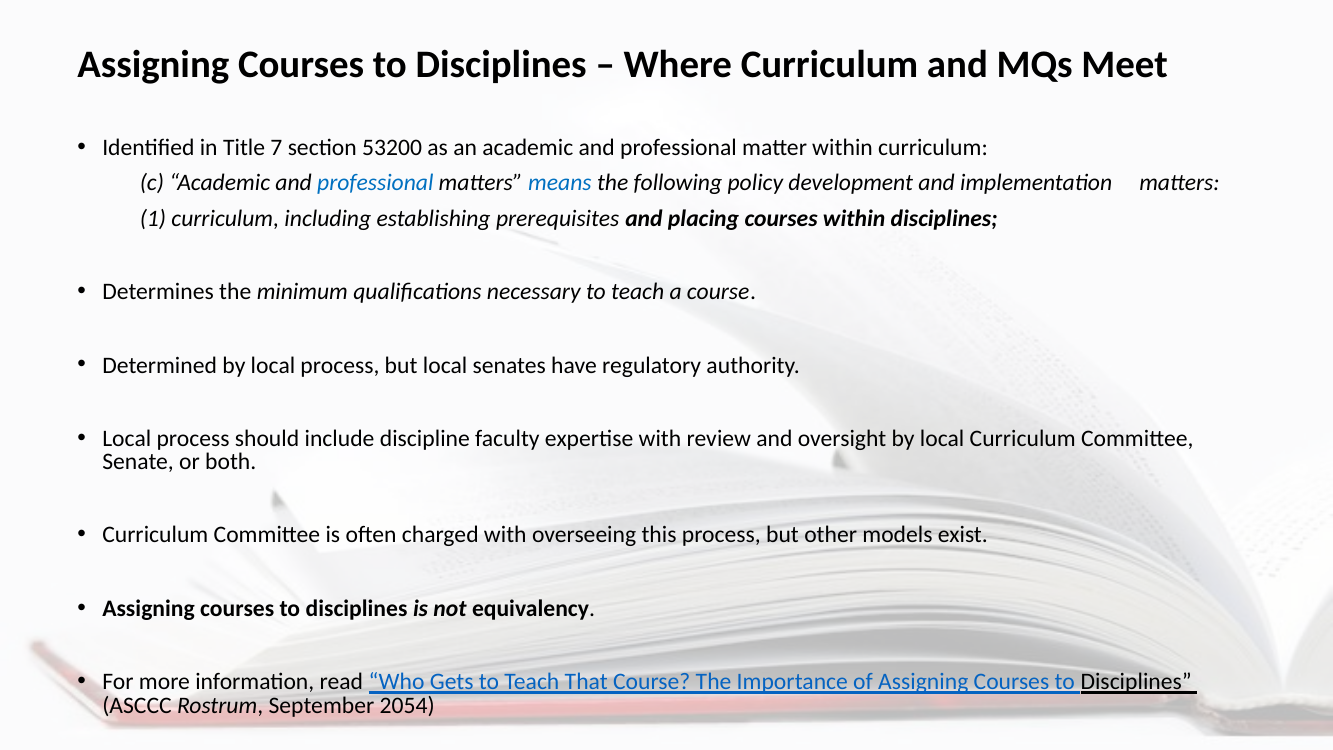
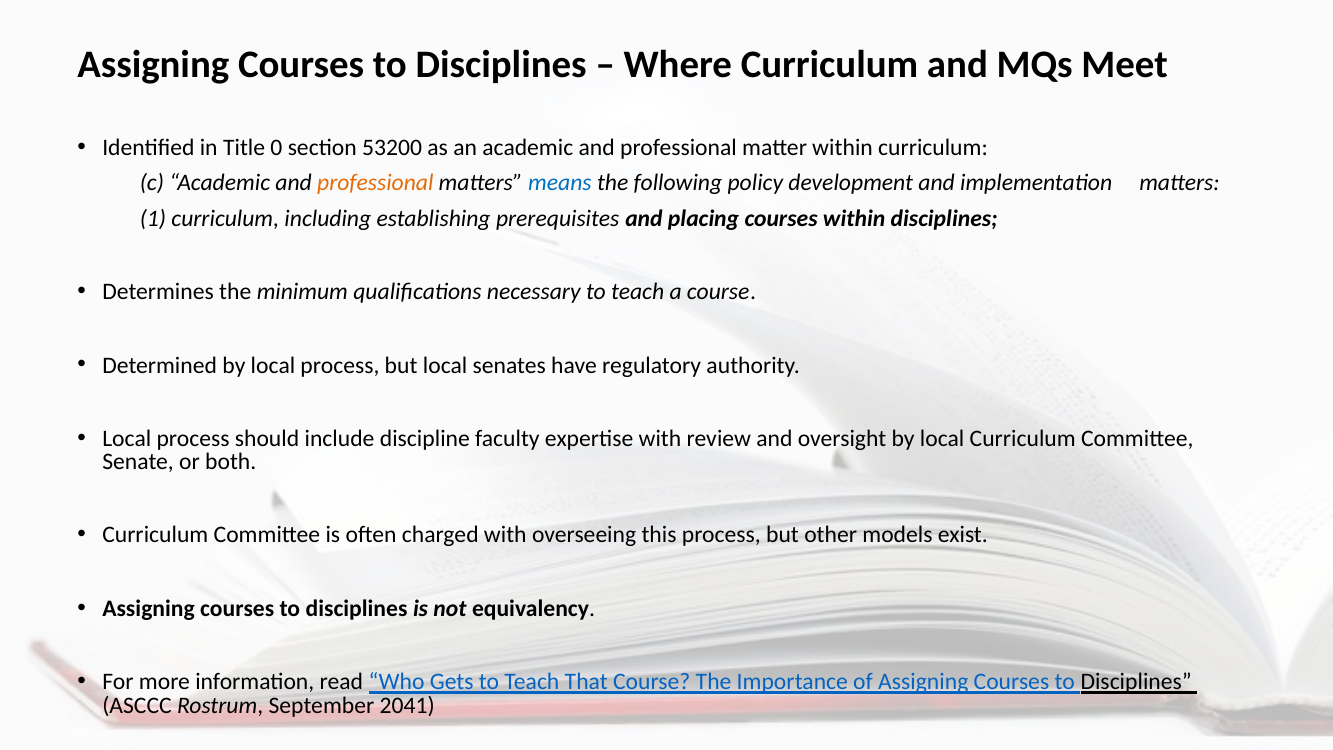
7: 7 -> 0
professional at (375, 183) colour: blue -> orange
2054: 2054 -> 2041
